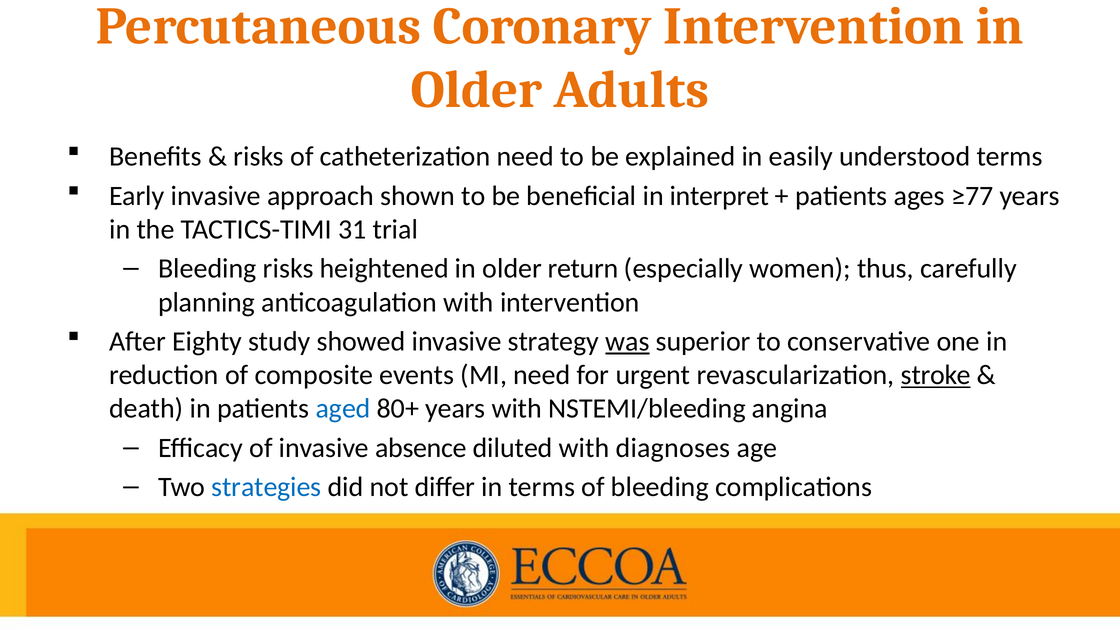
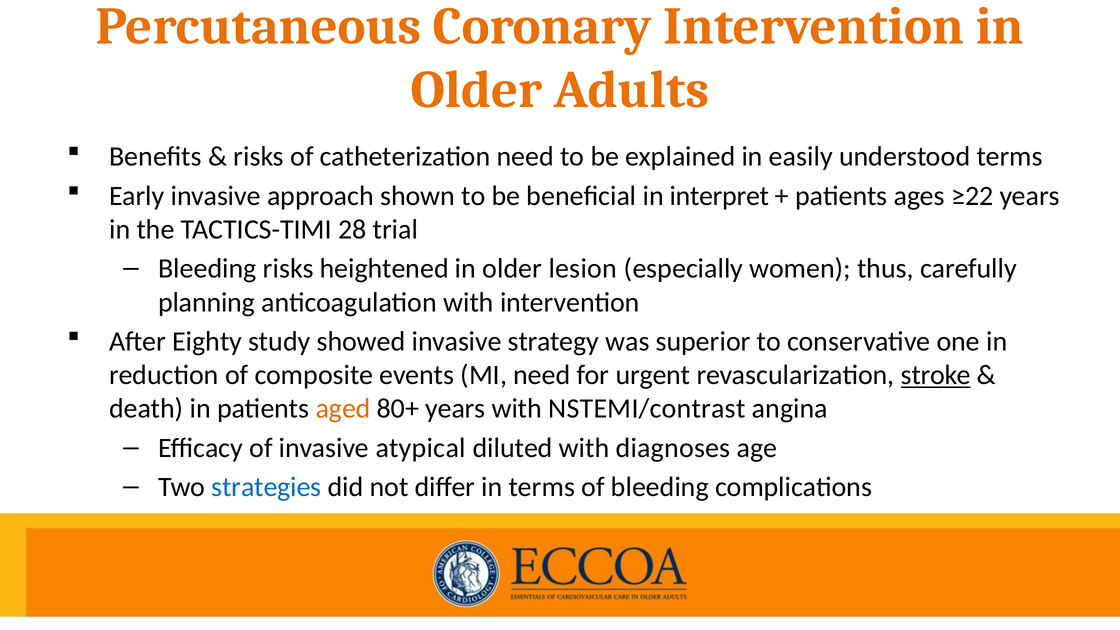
≥77: ≥77 -> ≥22
31: 31 -> 28
return: return -> lesion
was underline: present -> none
aged colour: blue -> orange
NSTEMI/bleeding: NSTEMI/bleeding -> NSTEMI/contrast
absence: absence -> atypical
